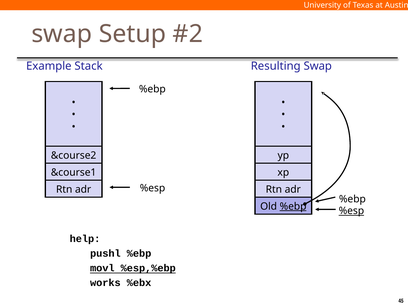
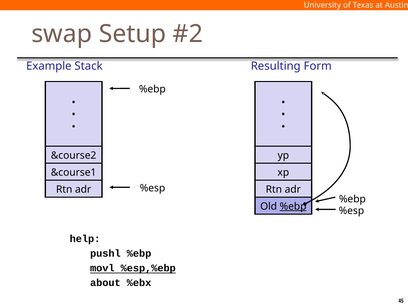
Resulting Swap: Swap -> Form
%esp at (351, 211) underline: present -> none
works: works -> about
